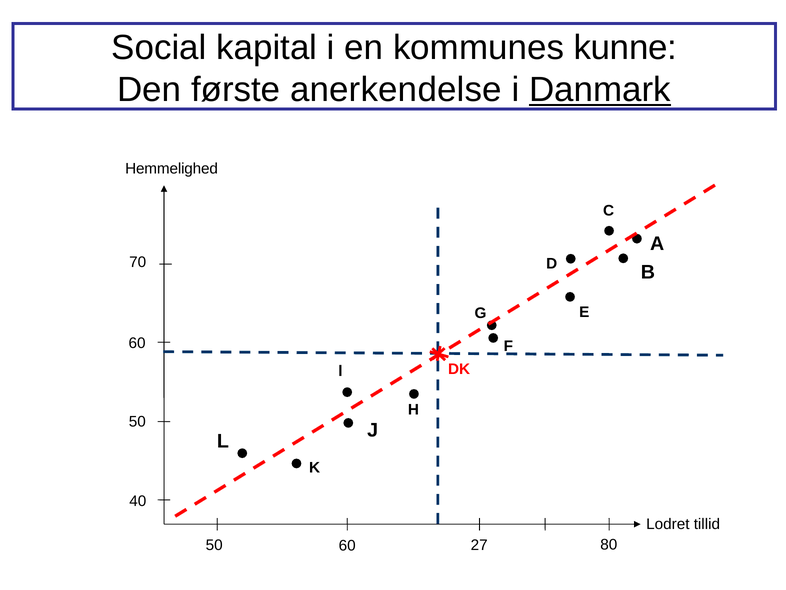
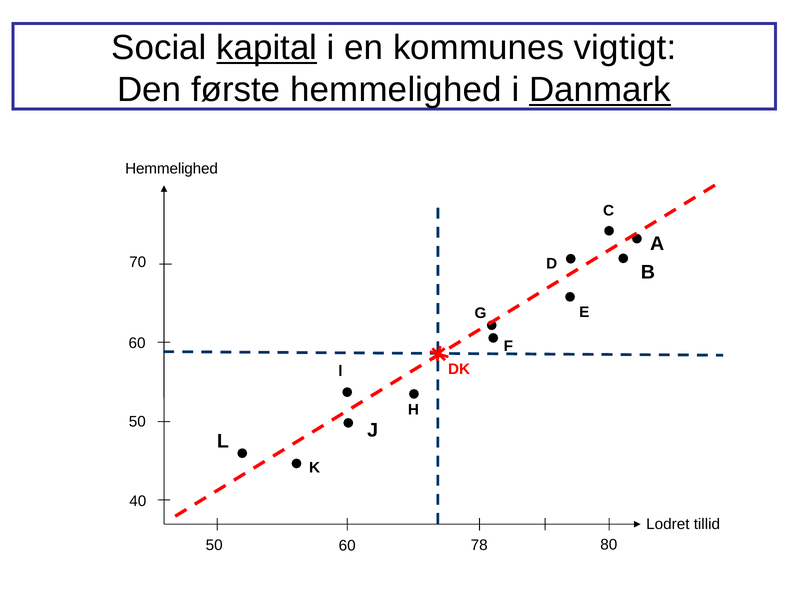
kapital underline: none -> present
kunne: kunne -> vigtigt
første anerkendelse: anerkendelse -> hemmelighed
27: 27 -> 78
